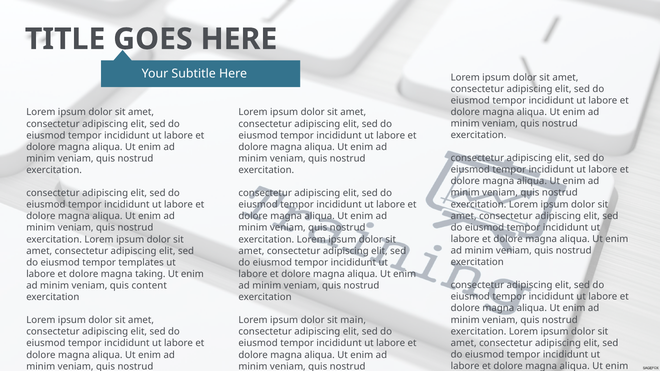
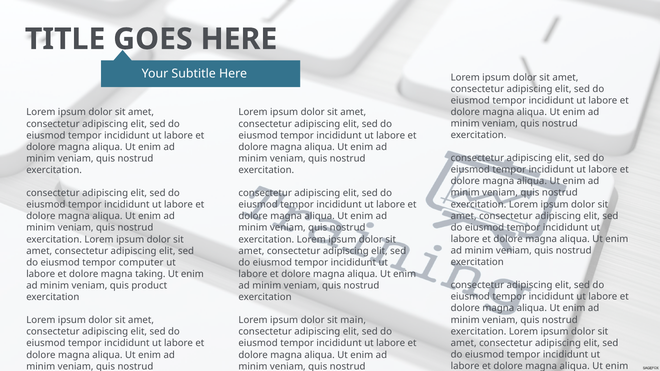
templates: templates -> computer
content: content -> product
